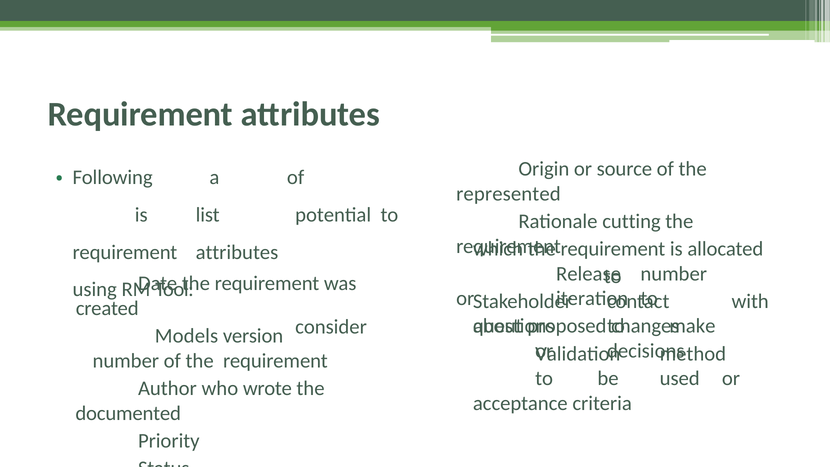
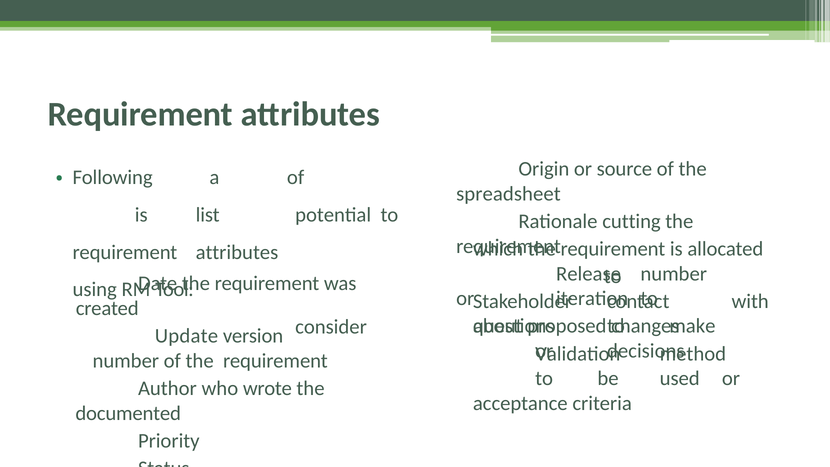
represented: represented -> spreadsheet
Models: Models -> Update
